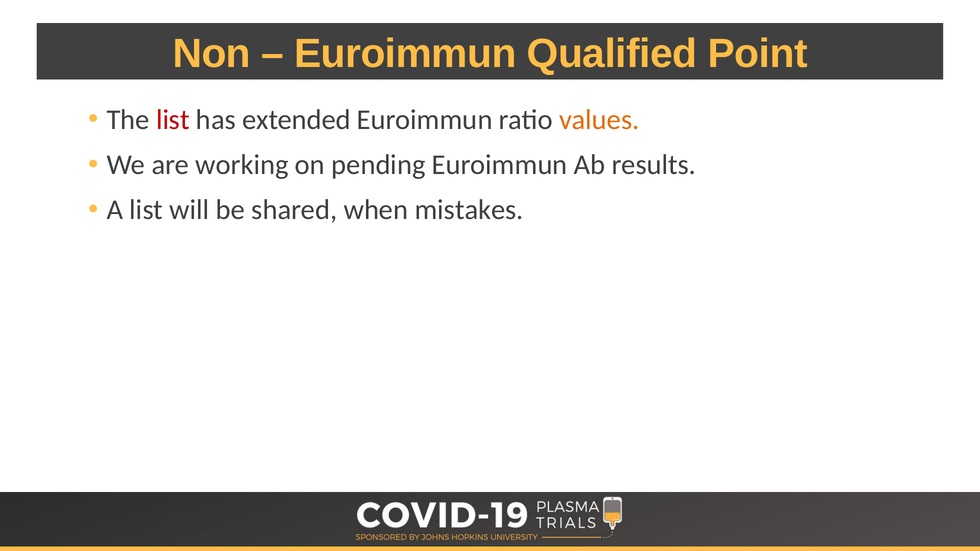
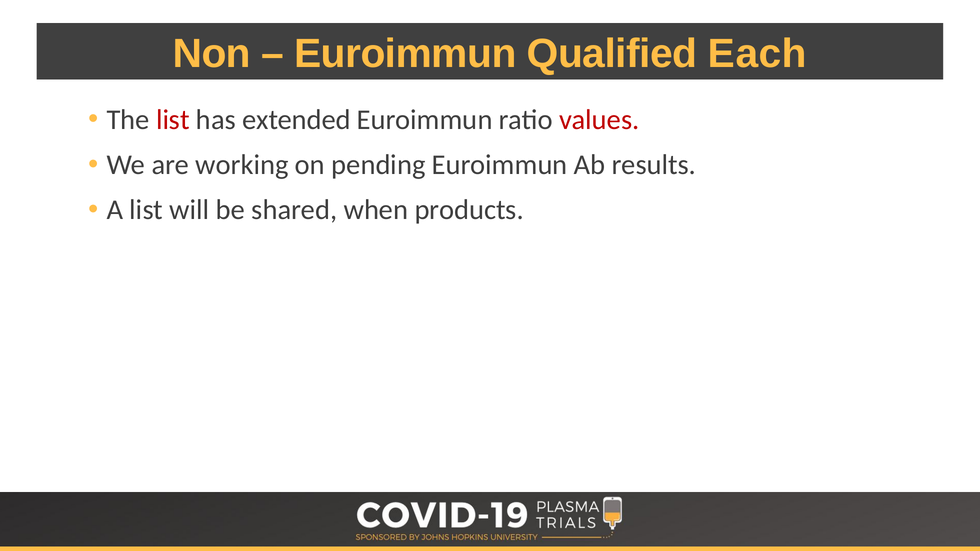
Point: Point -> Each
values colour: orange -> red
mistakes: mistakes -> products
